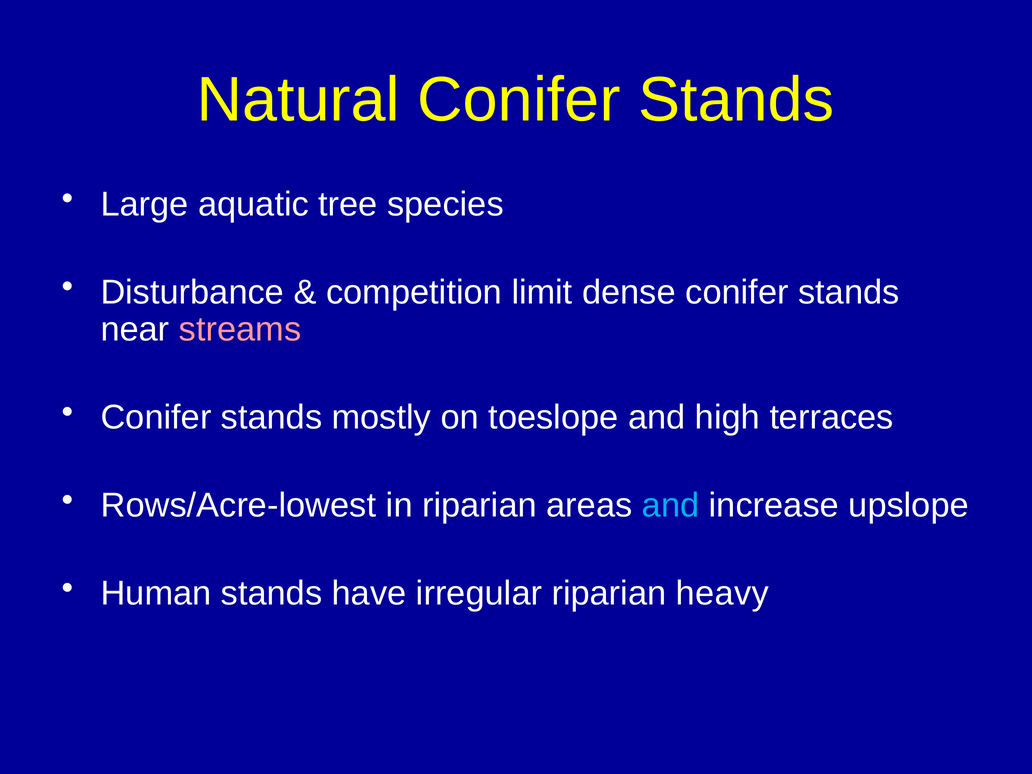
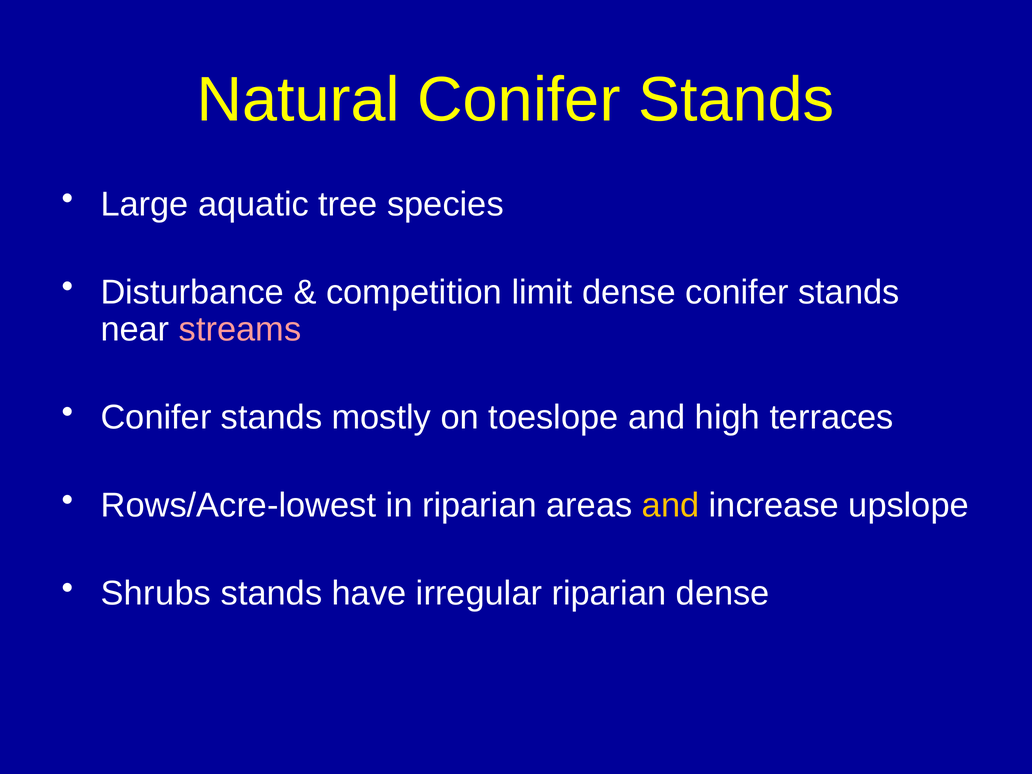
and at (671, 505) colour: light blue -> yellow
Human: Human -> Shrubs
riparian heavy: heavy -> dense
